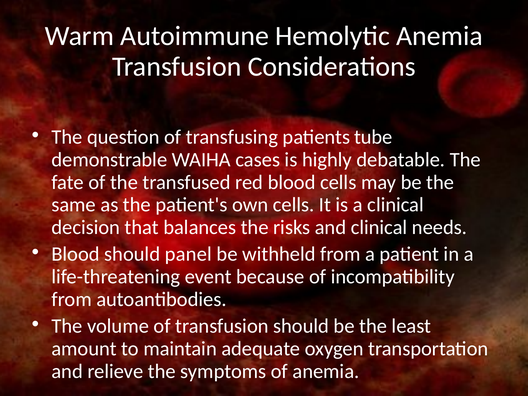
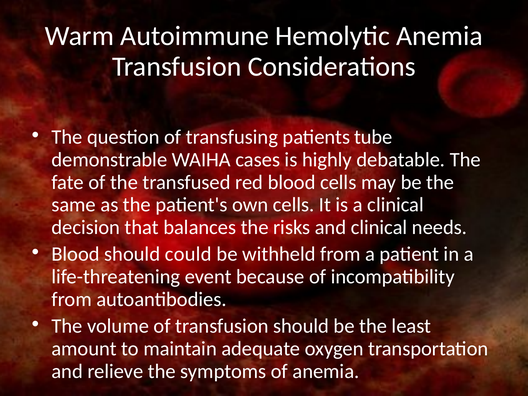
panel: panel -> could
